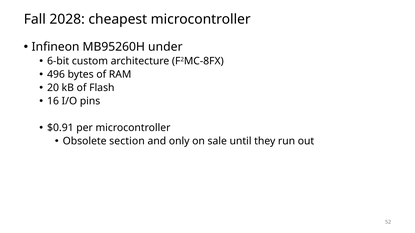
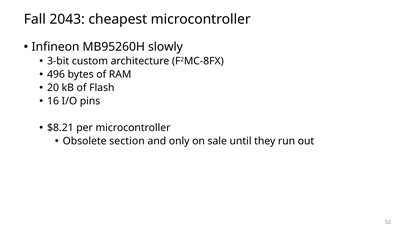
2028: 2028 -> 2043
under: under -> slowly
6-bit: 6-bit -> 3-bit
$0.91: $0.91 -> $8.21
